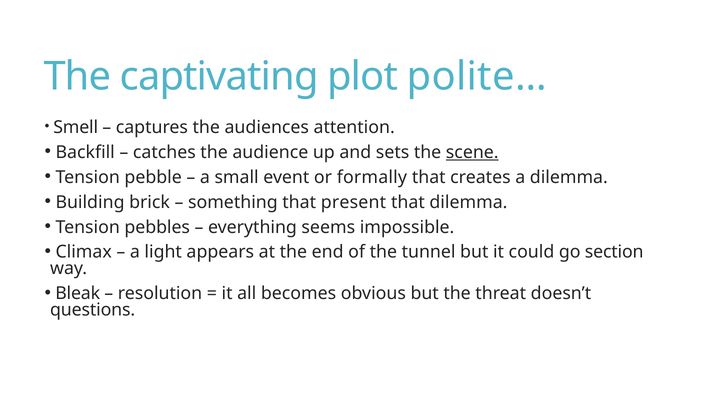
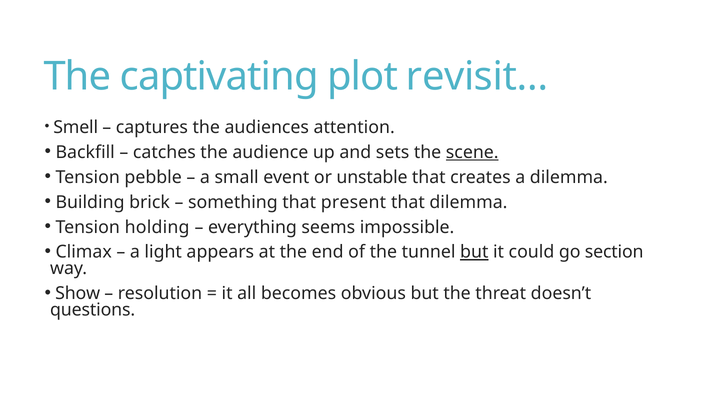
polite…: polite… -> revisit…
formally: formally -> unstable
pebbles: pebbles -> holding
but at (474, 252) underline: none -> present
Bleak: Bleak -> Show
